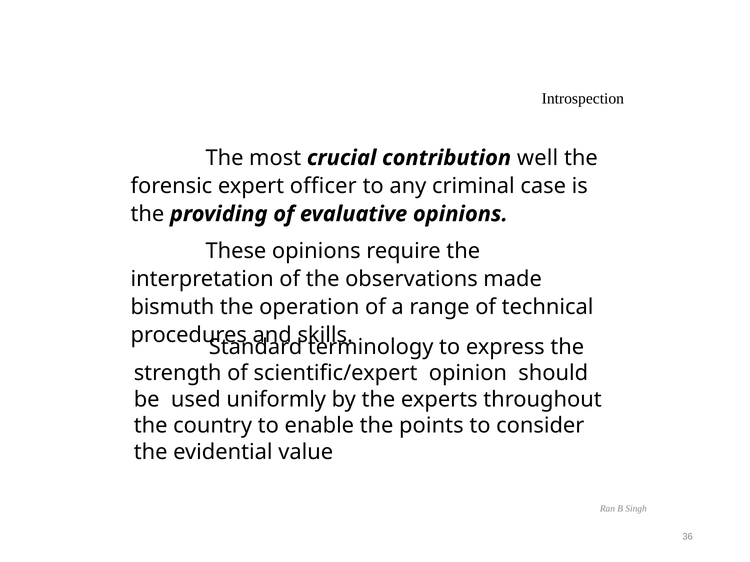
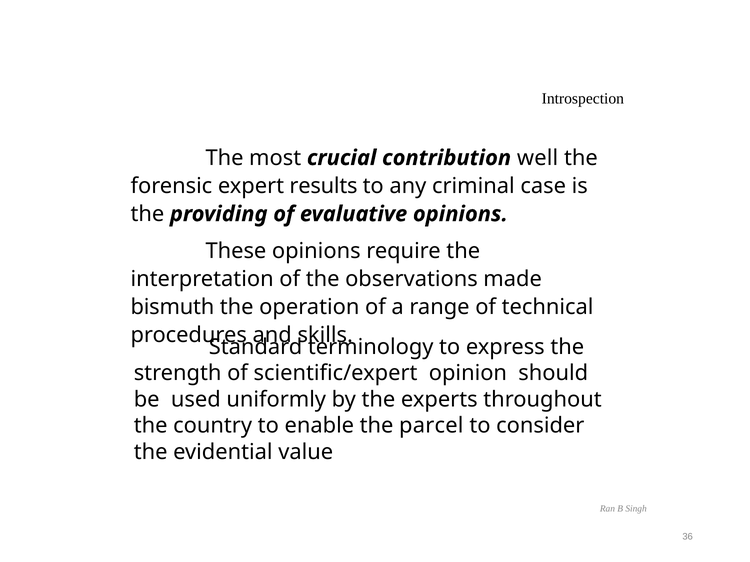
officer: officer -> results
points: points -> parcel
